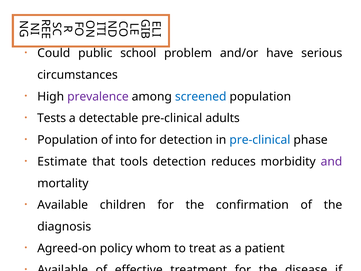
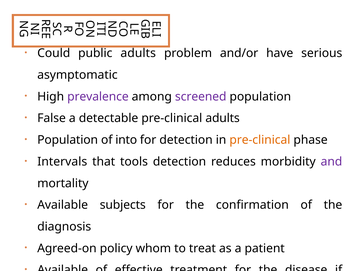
public school: school -> adults
circumstances: circumstances -> asymptomatic
screened colour: blue -> purple
Tests: Tests -> False
pre-clinical at (260, 140) colour: blue -> orange
Estimate: Estimate -> Intervals
children: children -> subjects
